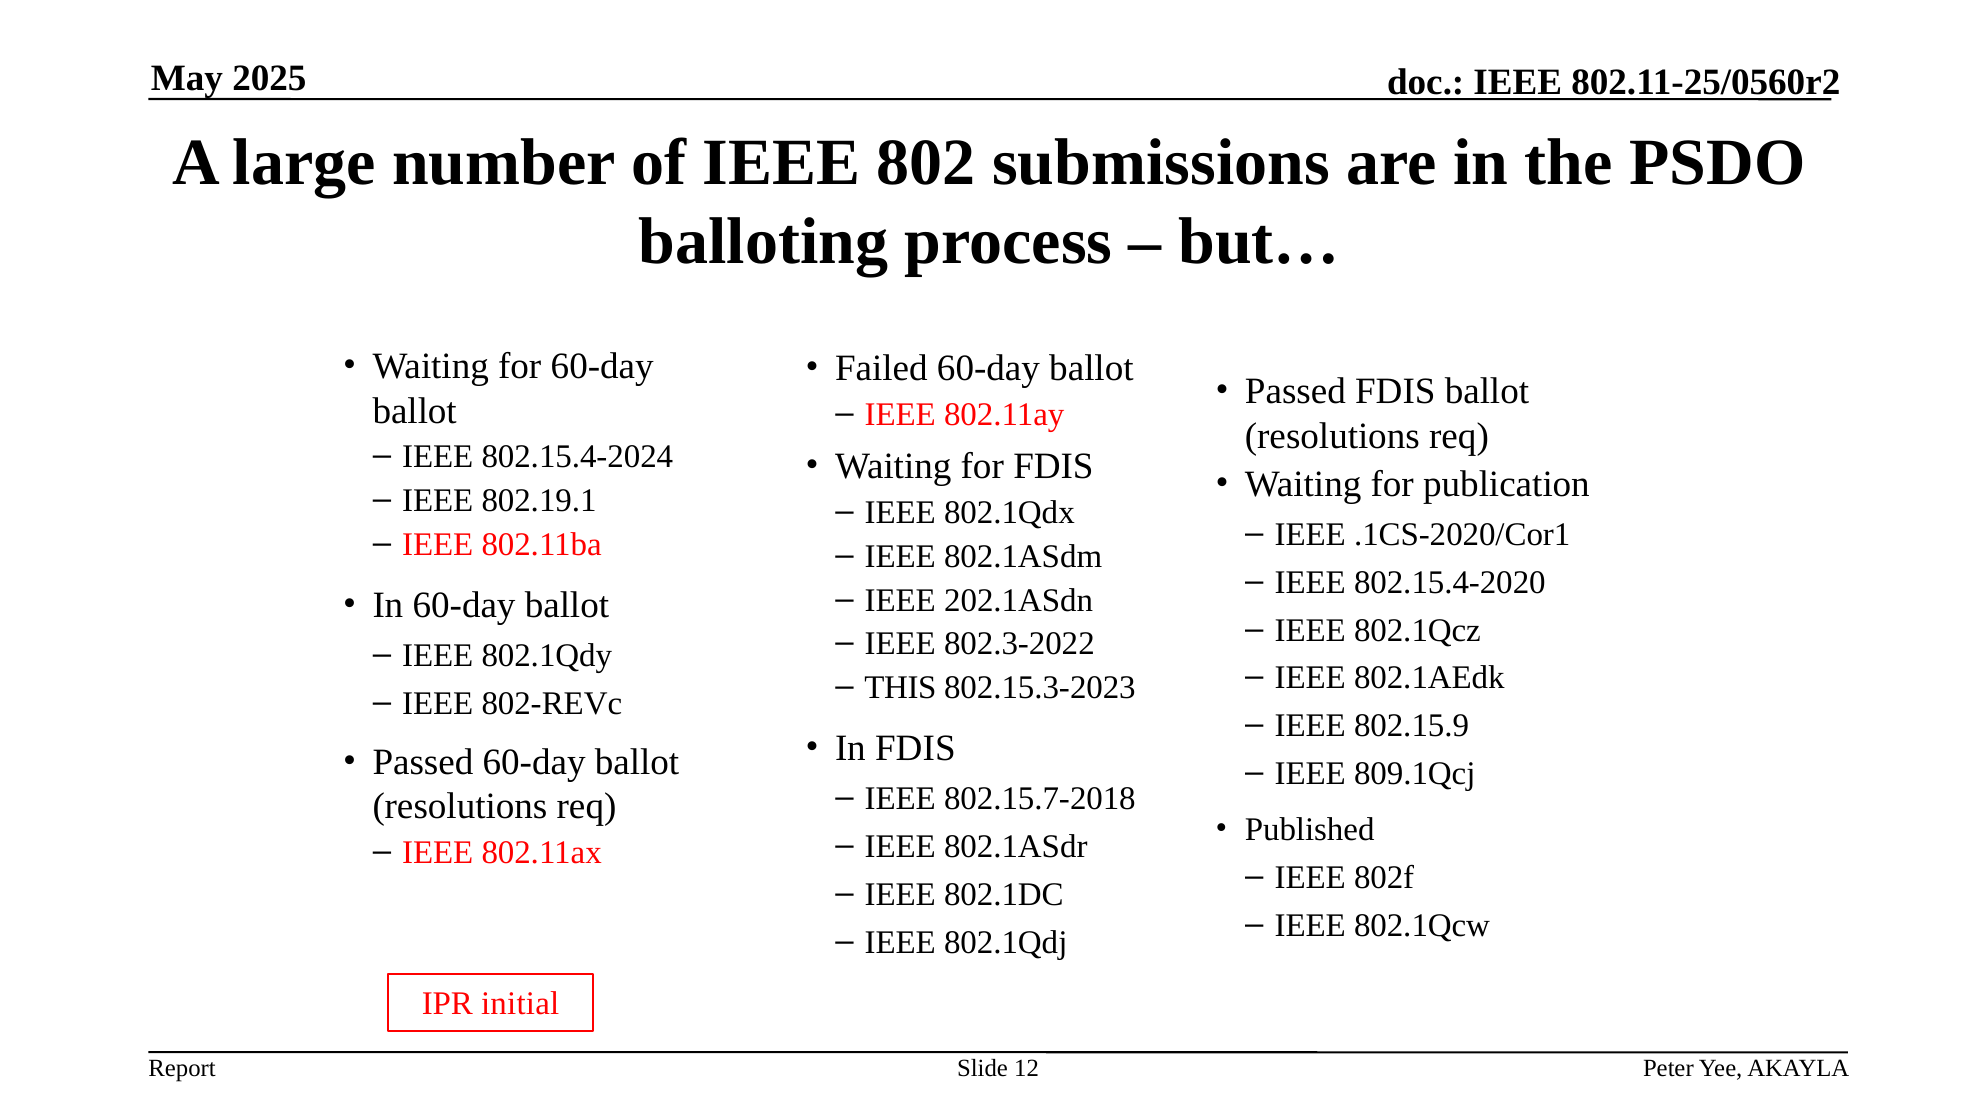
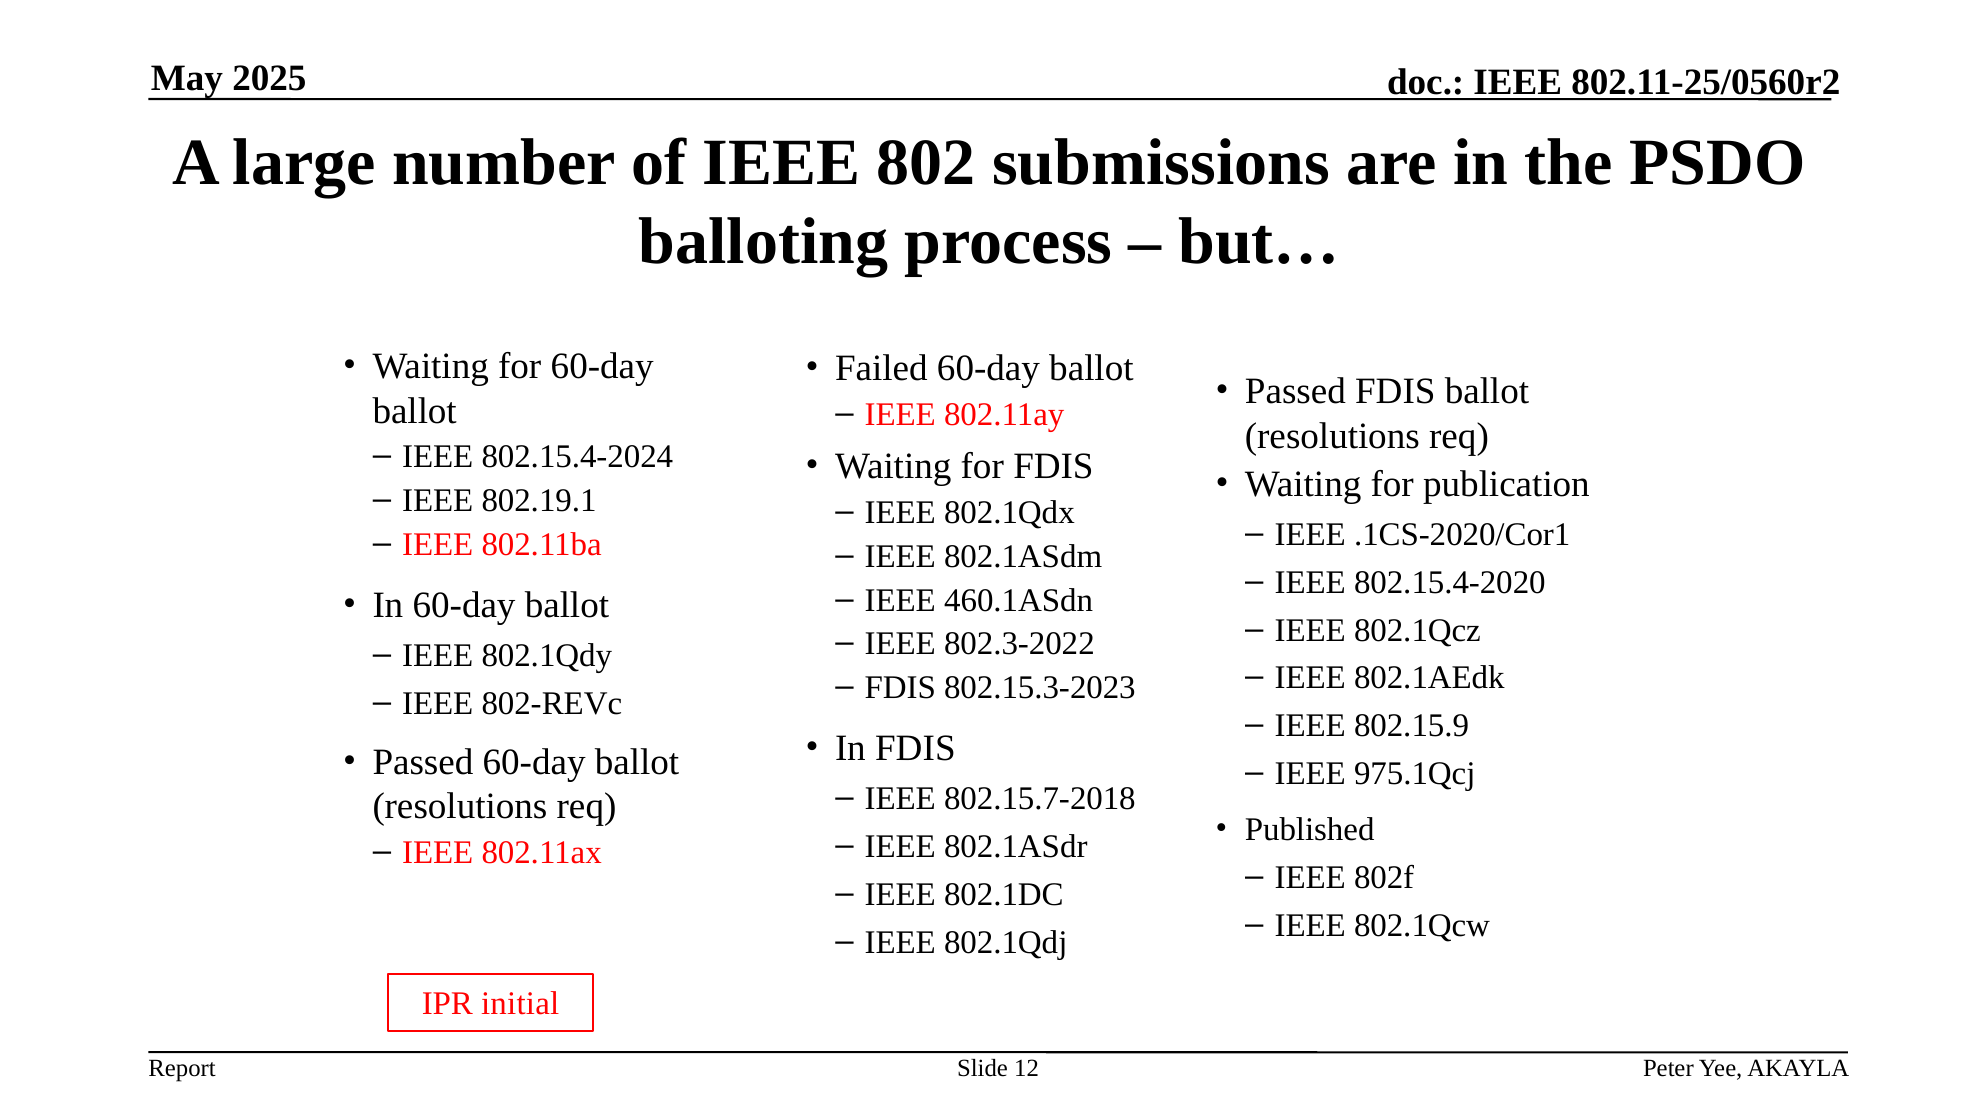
202.1ASdn: 202.1ASdn -> 460.1ASdn
THIS at (900, 687): THIS -> FDIS
809.1Qcj: 809.1Qcj -> 975.1Qcj
